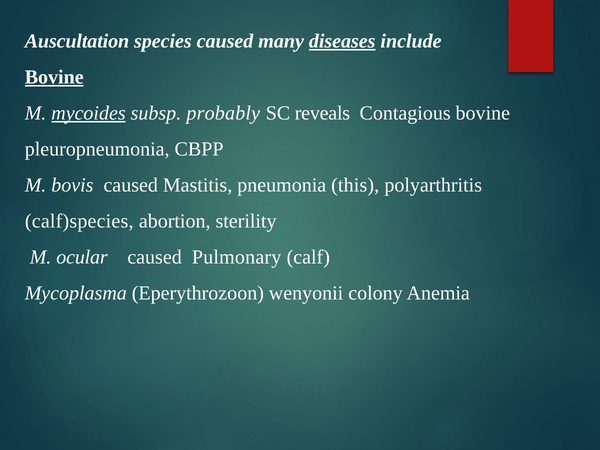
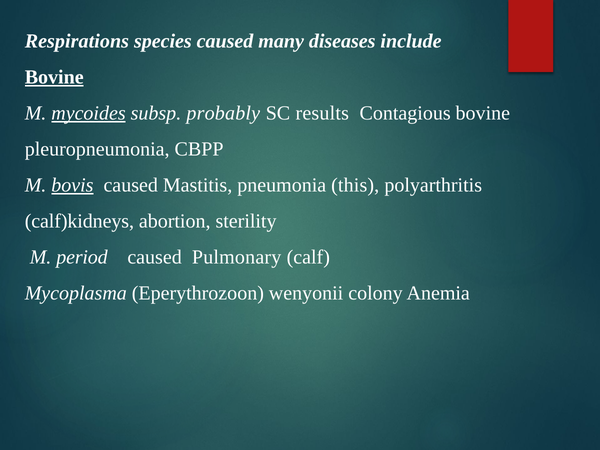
Auscultation: Auscultation -> Respirations
diseases underline: present -> none
reveals: reveals -> results
bovis underline: none -> present
calf)species: calf)species -> calf)kidneys
ocular: ocular -> period
